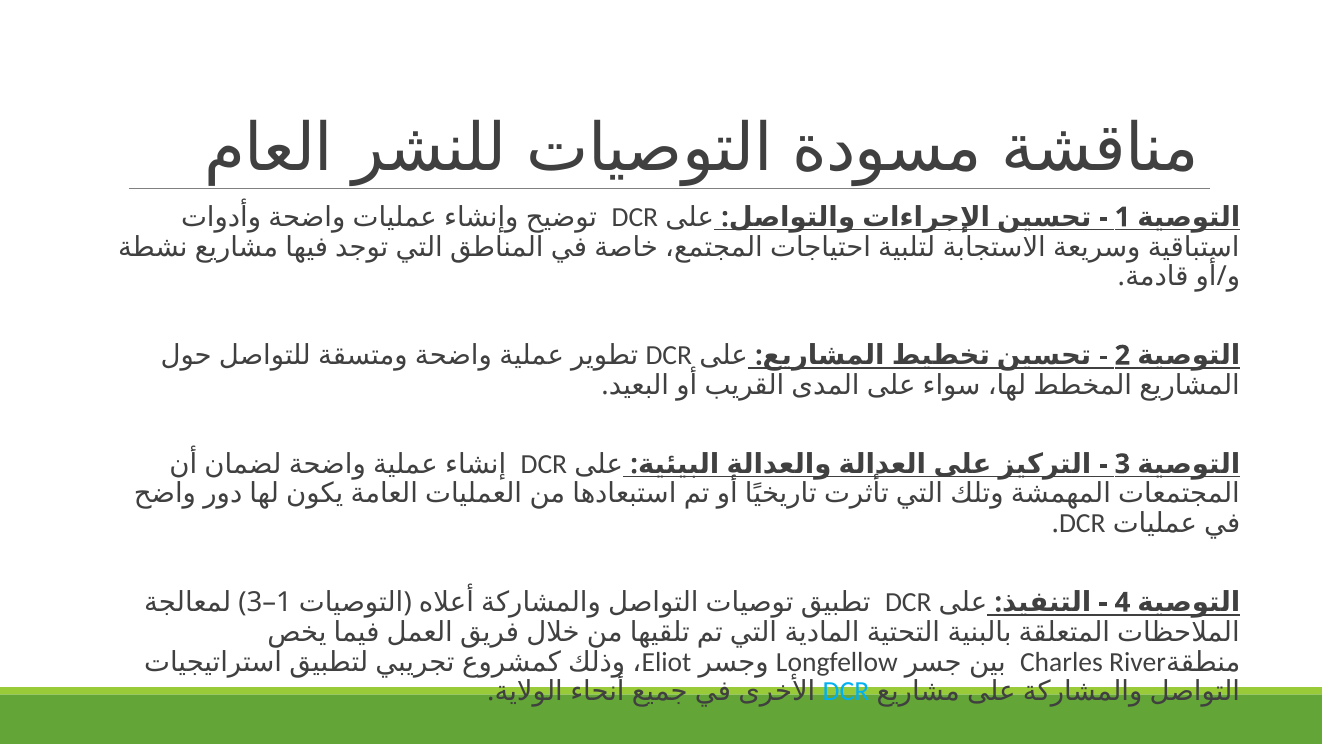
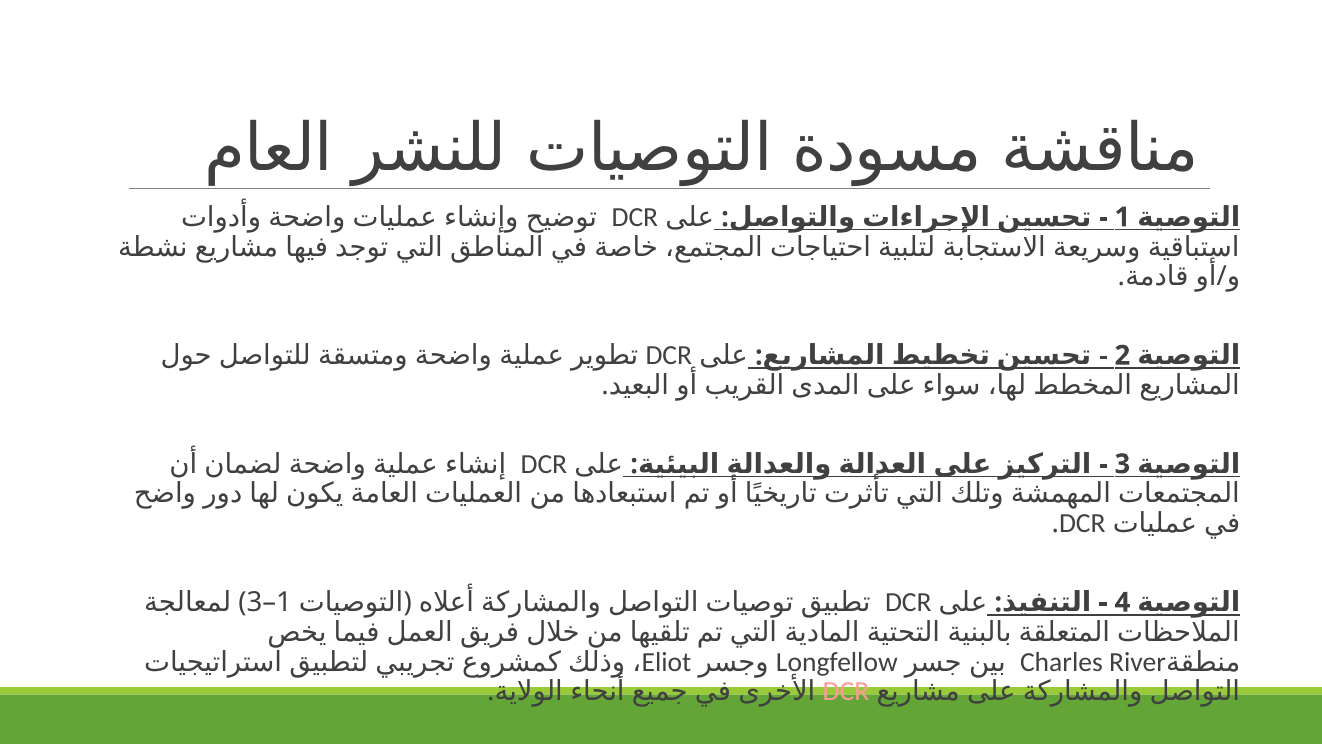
DCR at (846, 691) colour: light blue -> pink
